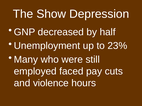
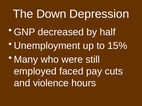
Show: Show -> Down
23%: 23% -> 15%
